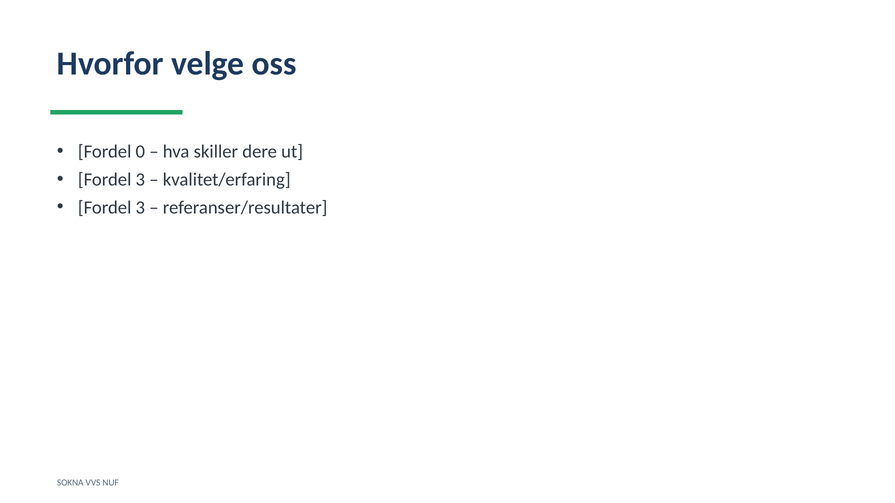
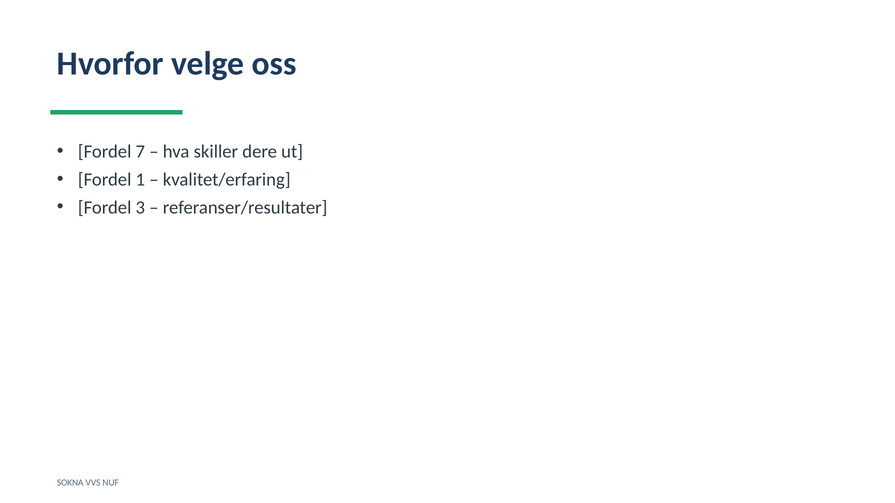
0: 0 -> 7
3 at (140, 180): 3 -> 1
